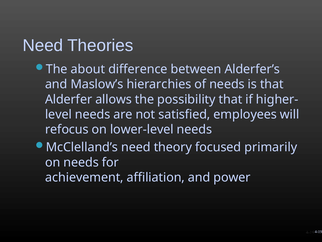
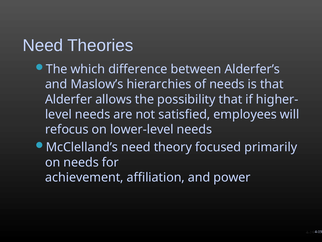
about: about -> which
